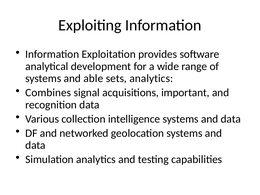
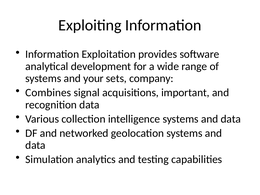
able: able -> your
sets analytics: analytics -> company
